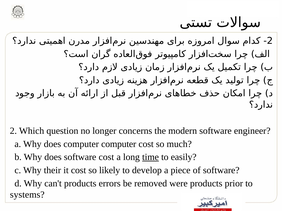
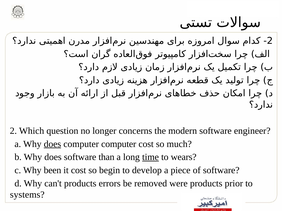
does at (52, 144) underline: none -> present
software cost: cost -> than
easily: easily -> wears
their: their -> been
likely: likely -> begin
